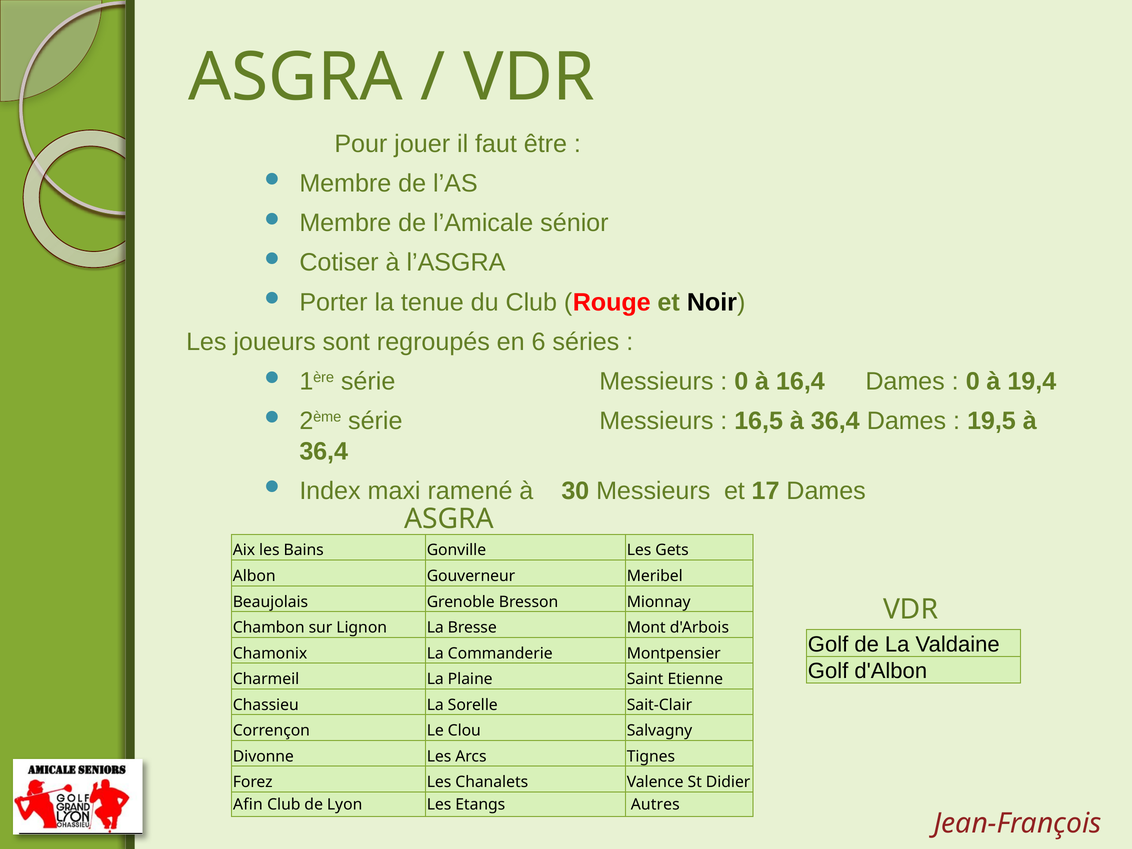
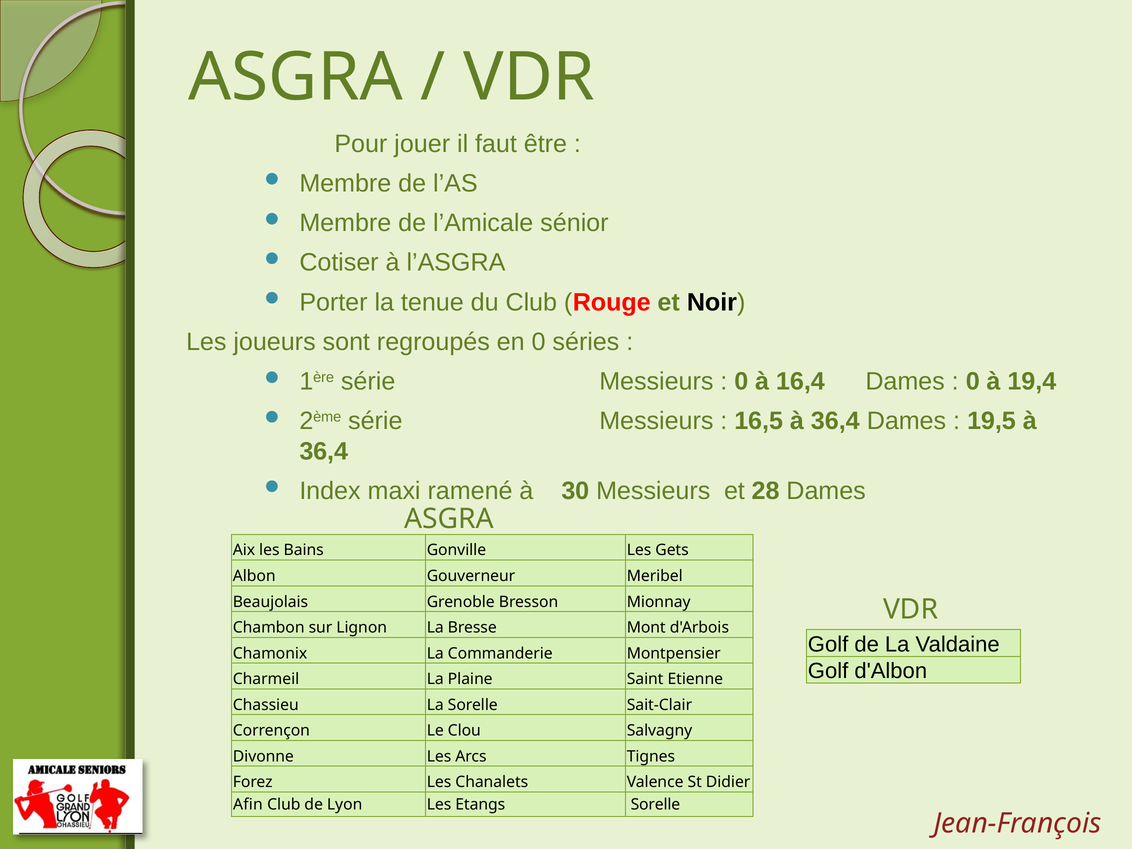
en 6: 6 -> 0
17: 17 -> 28
Etangs Autres: Autres -> Sorelle
